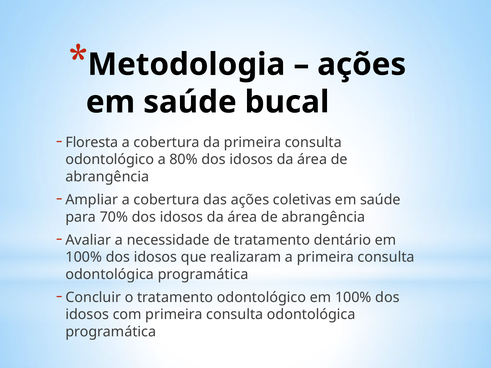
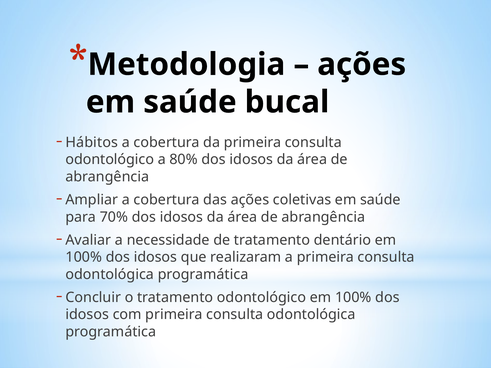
Floresta: Floresta -> Hábitos
